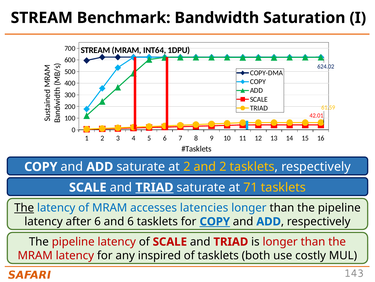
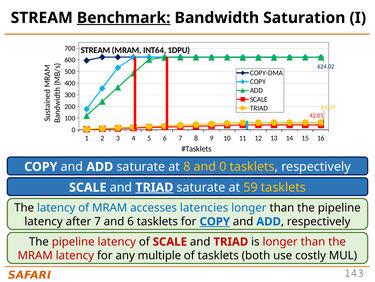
Benchmark underline: none -> present
at 2: 2 -> 8
and 2: 2 -> 0
71: 71 -> 59
The at (24, 207) underline: present -> none
after 6: 6 -> 7
inspired: inspired -> multiple
